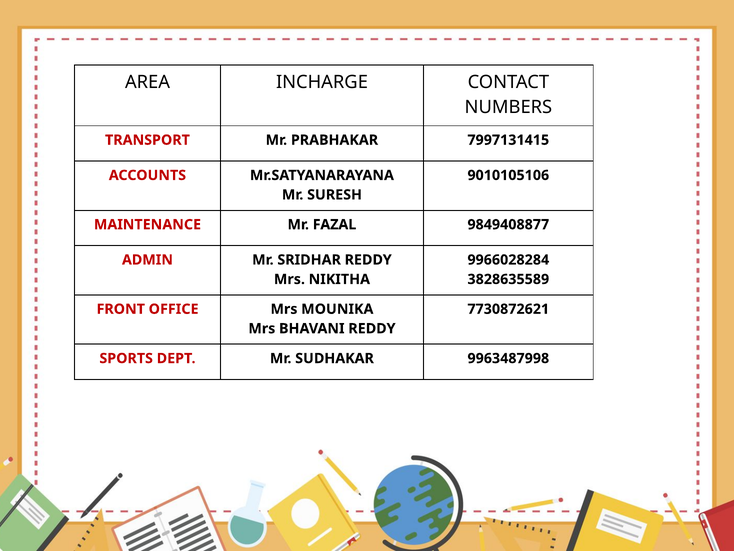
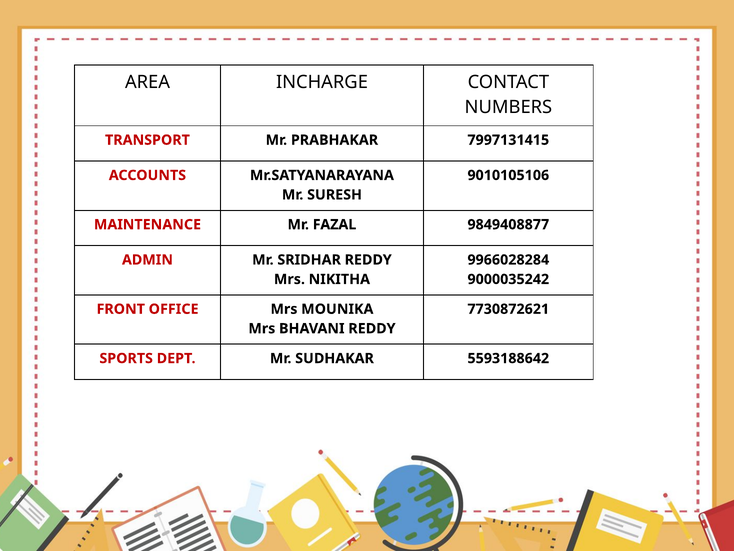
3828635589: 3828635589 -> 9000035242
9963487998: 9963487998 -> 5593188642
